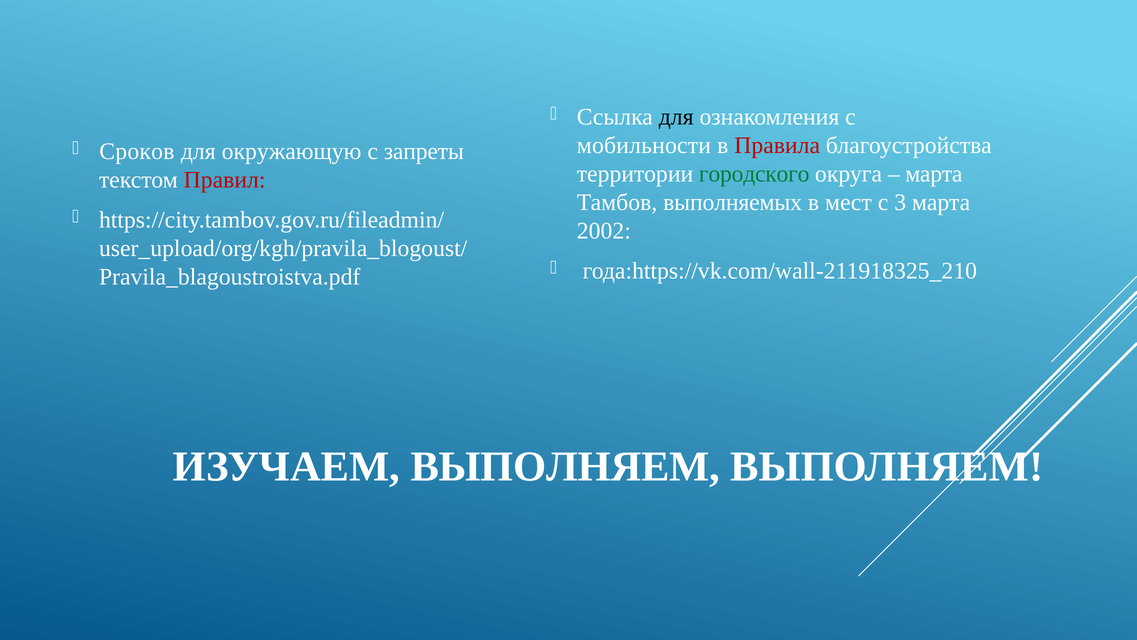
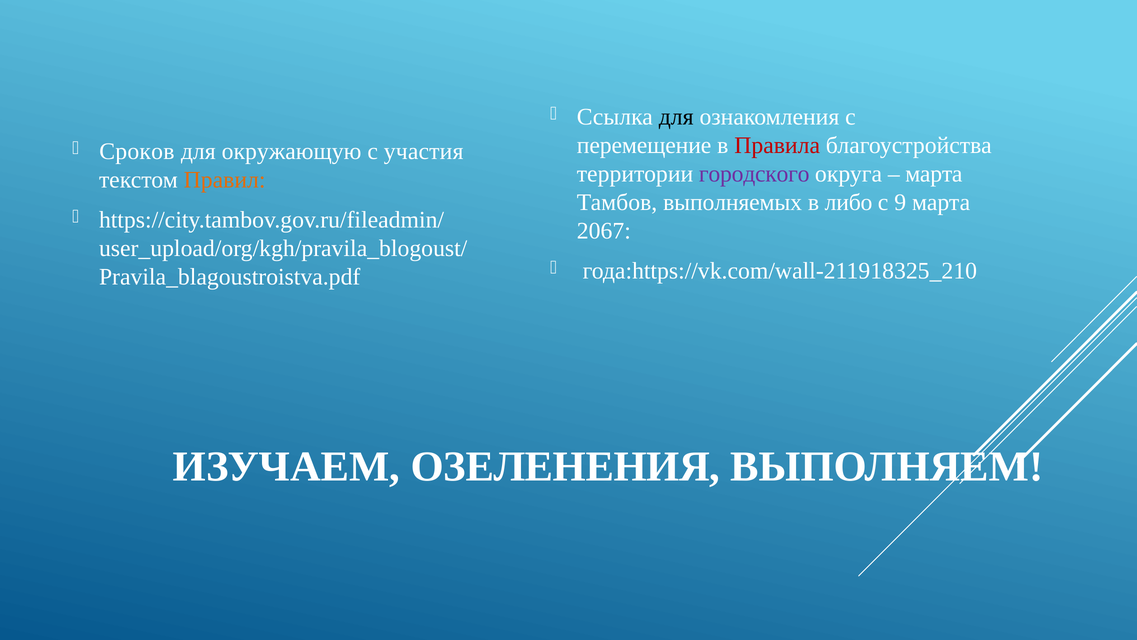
мобильности: мобильности -> перемещение
запреты: запреты -> участия
городского colour: green -> purple
Правил colour: red -> orange
мест: мест -> либо
3: 3 -> 9
2002: 2002 -> 2067
ИЗУЧАЕМ ВЫПОЛНЯЕМ: ВЫПОЛНЯЕМ -> ОЗЕЛЕНЕНИЯ
